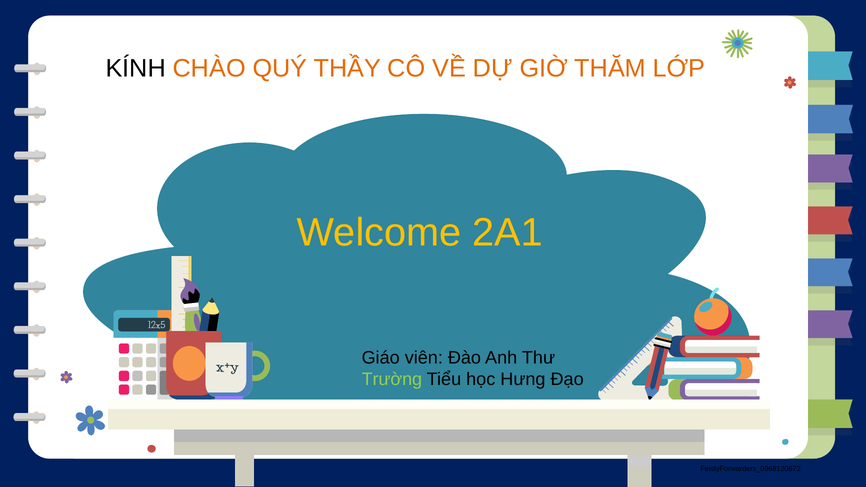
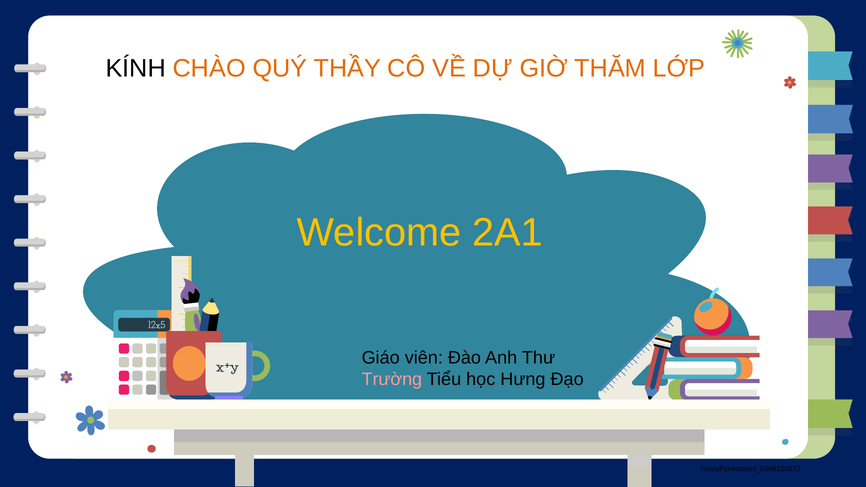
Trường colour: light green -> pink
